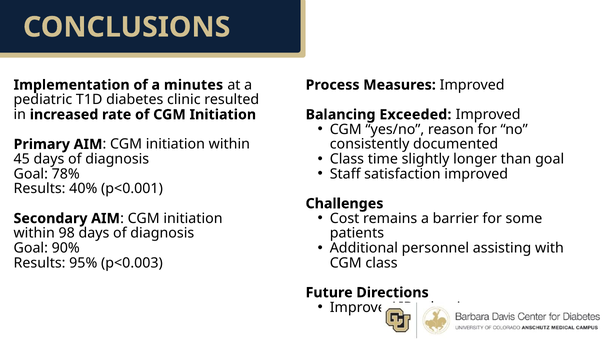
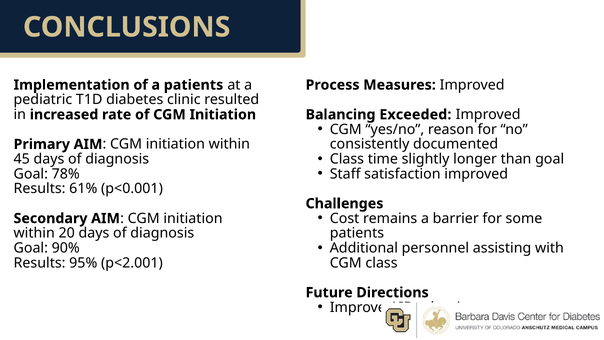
a minutes: minutes -> patients
40%: 40% -> 61%
98: 98 -> 20
p<0.003: p<0.003 -> p<2.001
